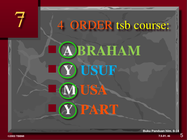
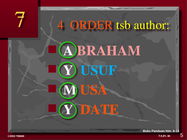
course: course -> author
BRAHAM colour: light green -> pink
PART: PART -> DATE
